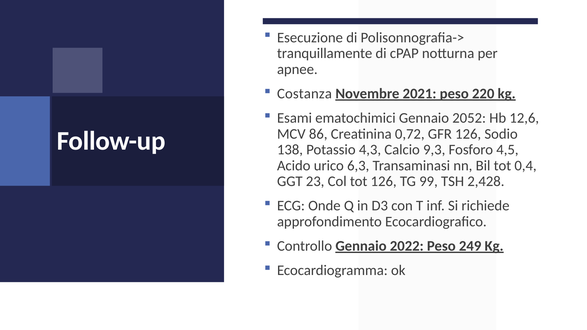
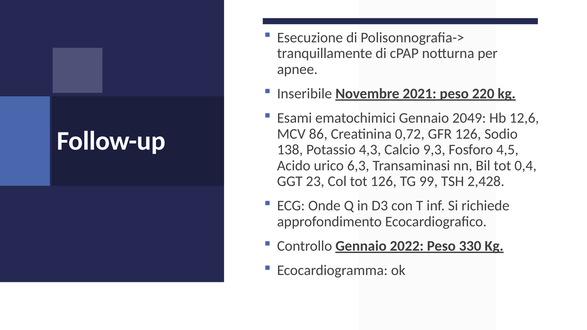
Costanza: Costanza -> Inseribile
2052: 2052 -> 2049
249: 249 -> 330
